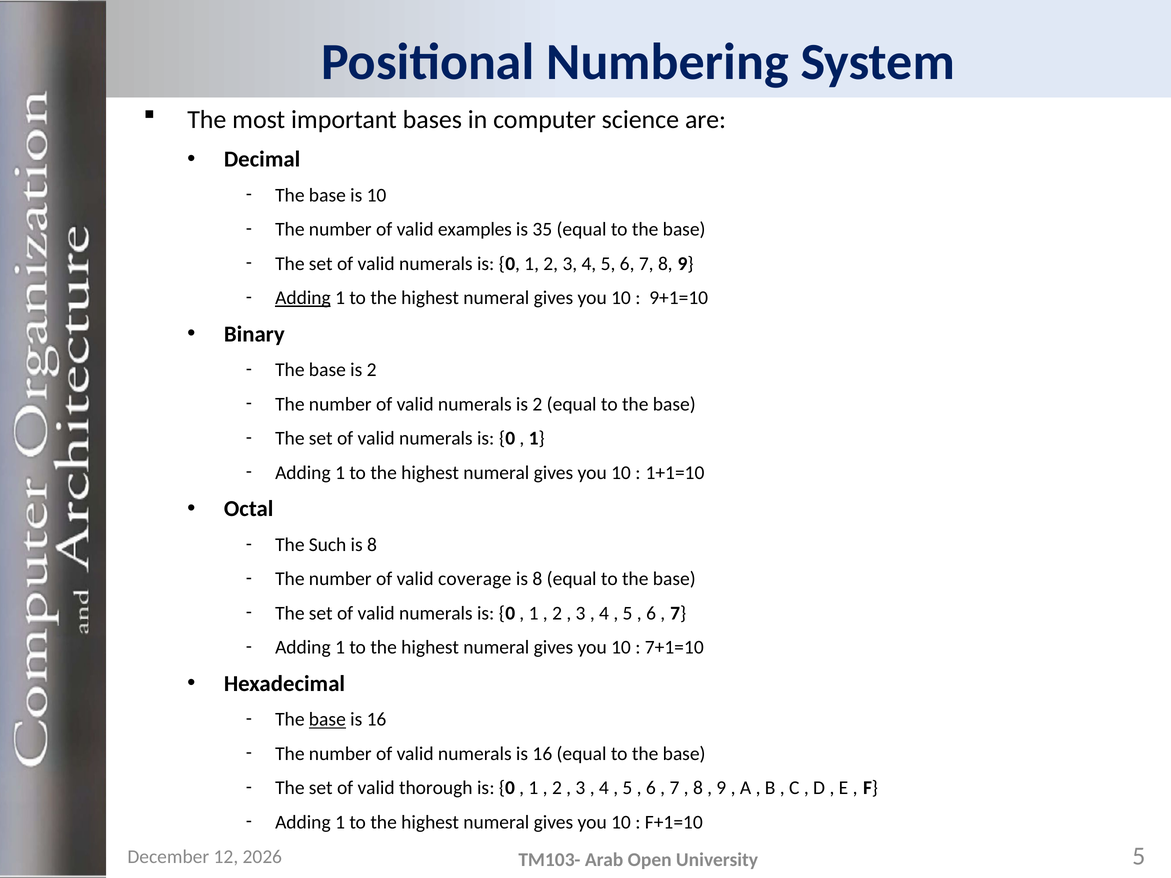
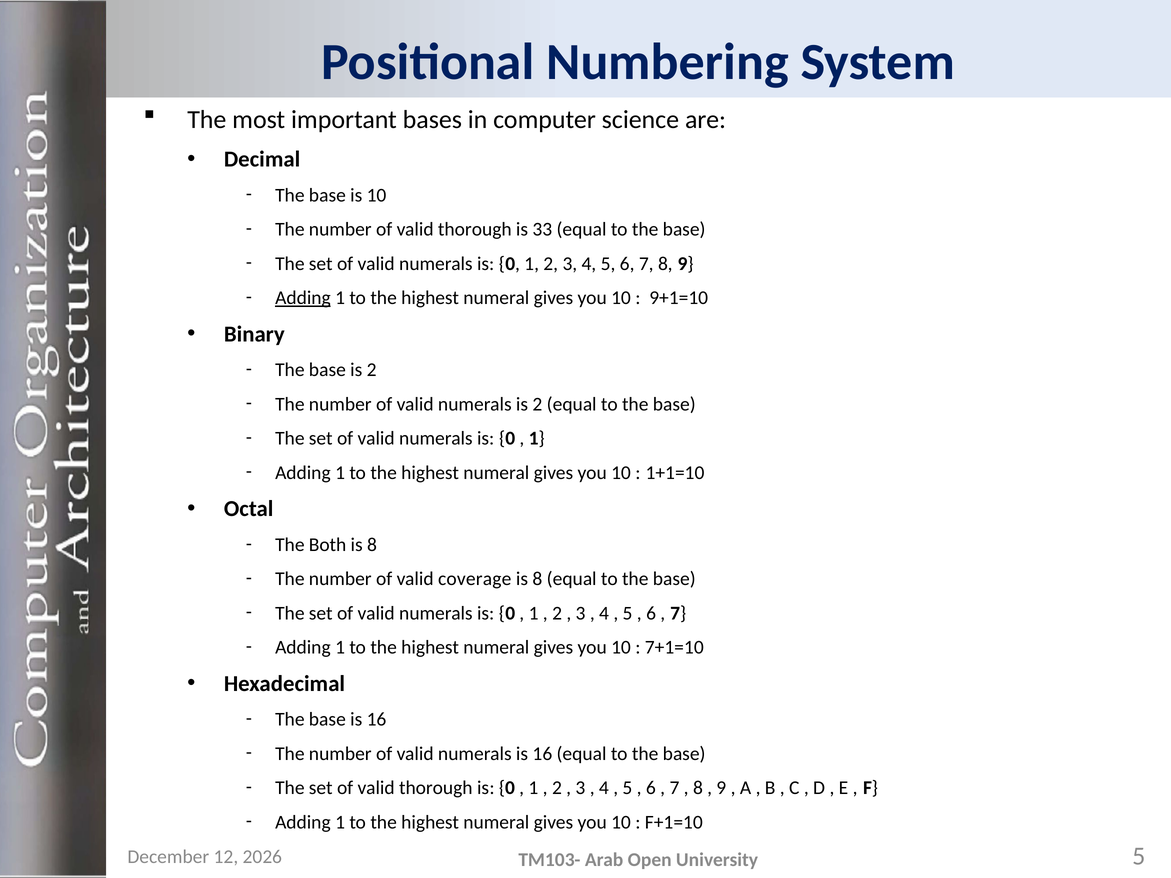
number of valid examples: examples -> thorough
35: 35 -> 33
Such: Such -> Both
base at (327, 720) underline: present -> none
